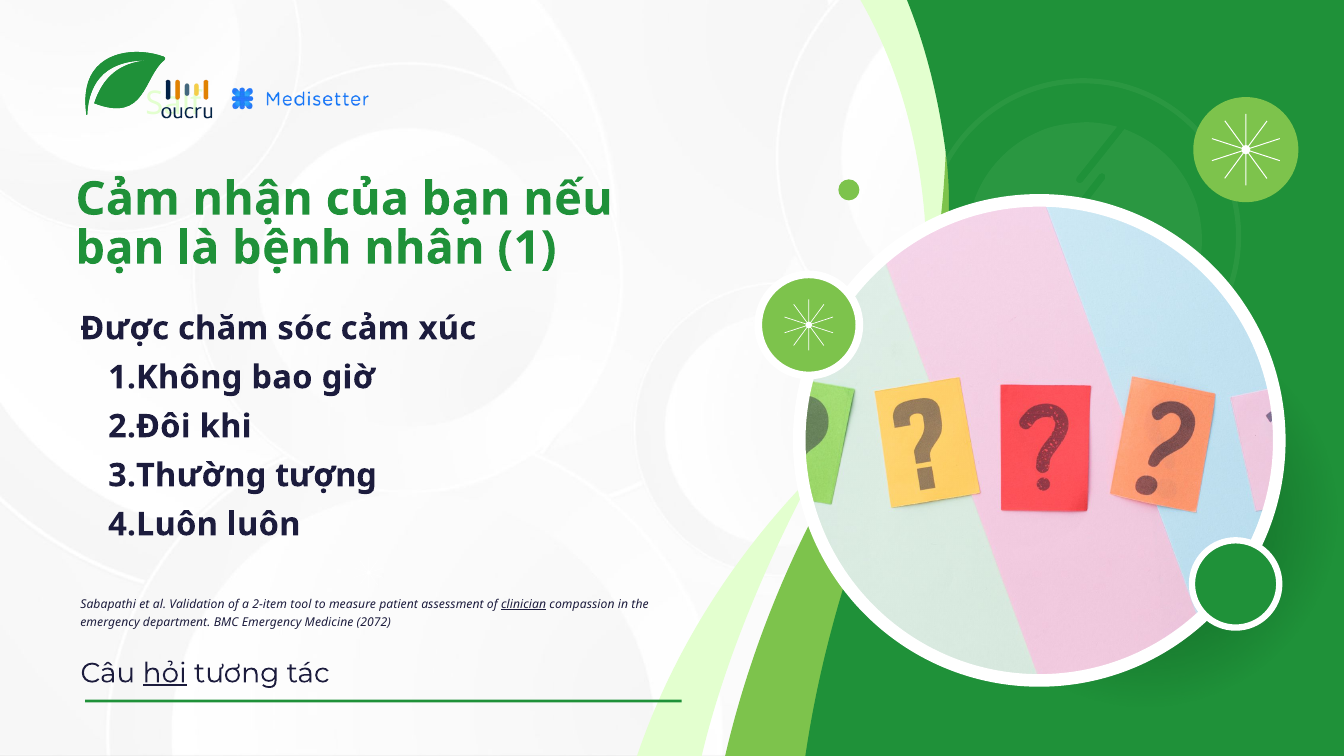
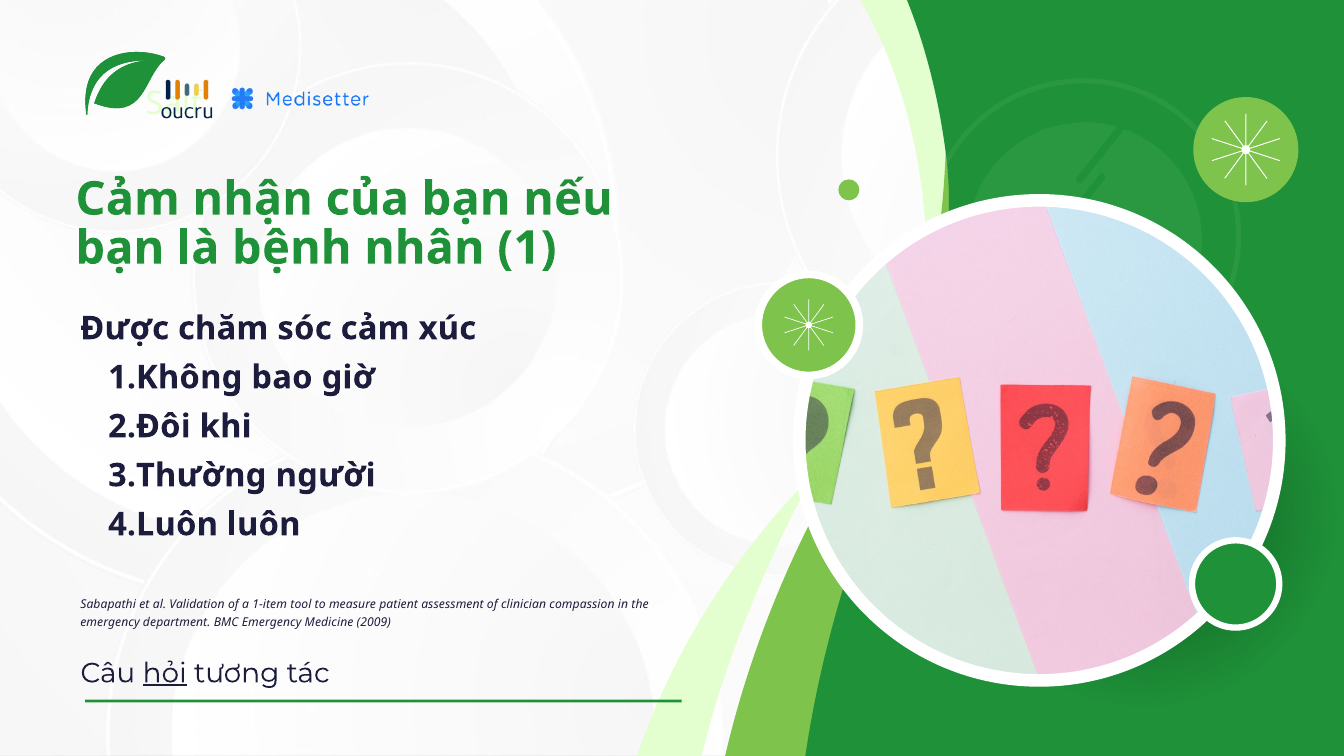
tượng: tượng -> người
2-item: 2-item -> 1-item
clinician underline: present -> none
2072: 2072 -> 2009
